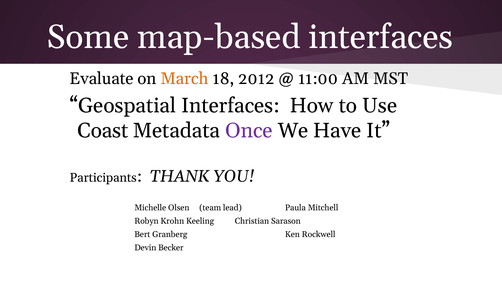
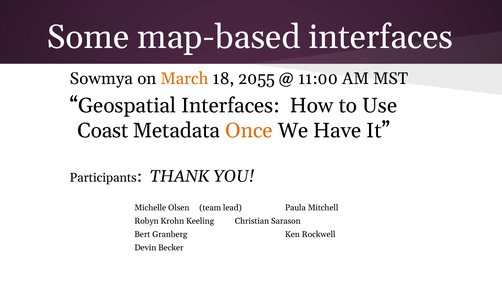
Evaluate: Evaluate -> Sowmya
2012: 2012 -> 2055
Once colour: purple -> orange
